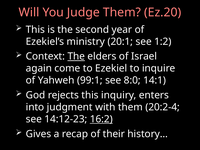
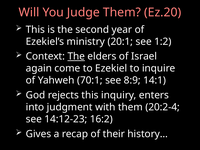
99:1: 99:1 -> 70:1
8:0: 8:0 -> 8:9
16:2 underline: present -> none
